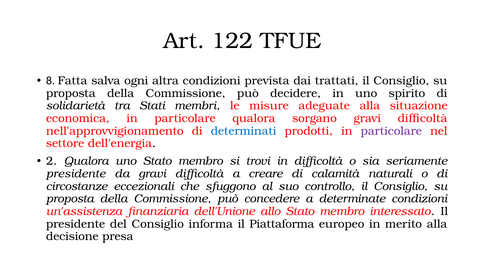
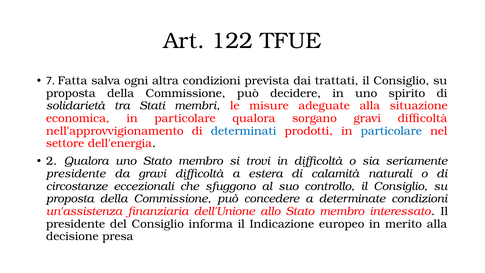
8: 8 -> 7
particolare at (391, 131) colour: purple -> blue
creare: creare -> estera
Piattaforma: Piattaforma -> Indicazione
